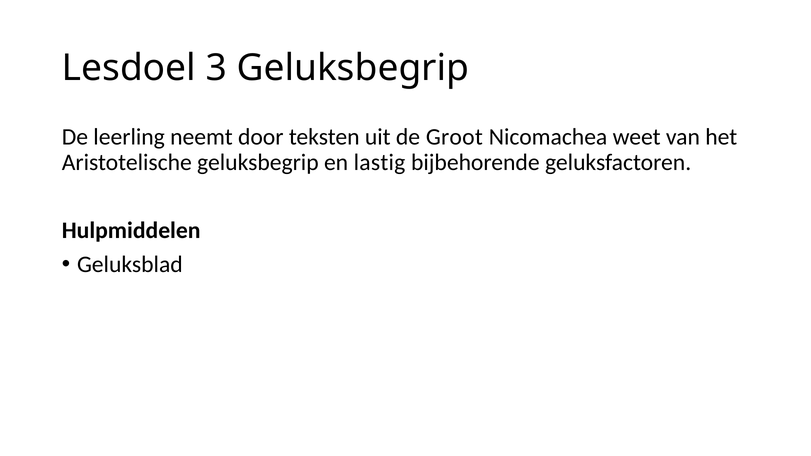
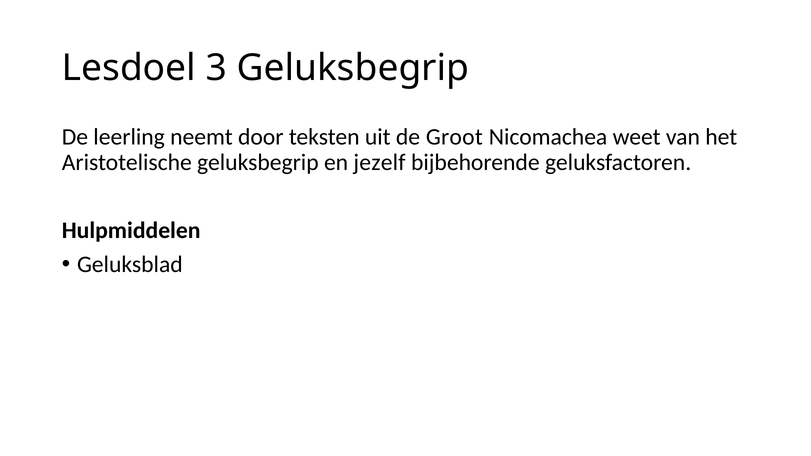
lastig: lastig -> jezelf
